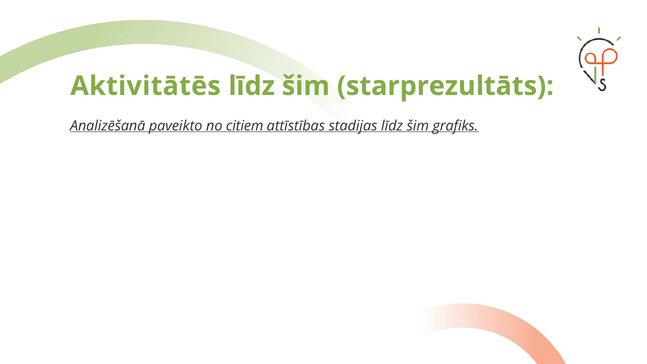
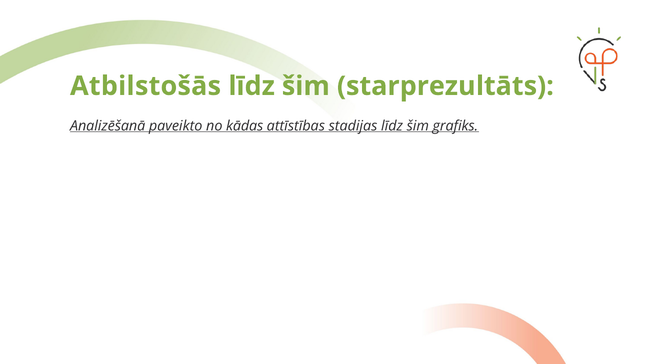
Aktivitātēs: Aktivitātēs -> Atbilstošās
citiem: citiem -> kādas
